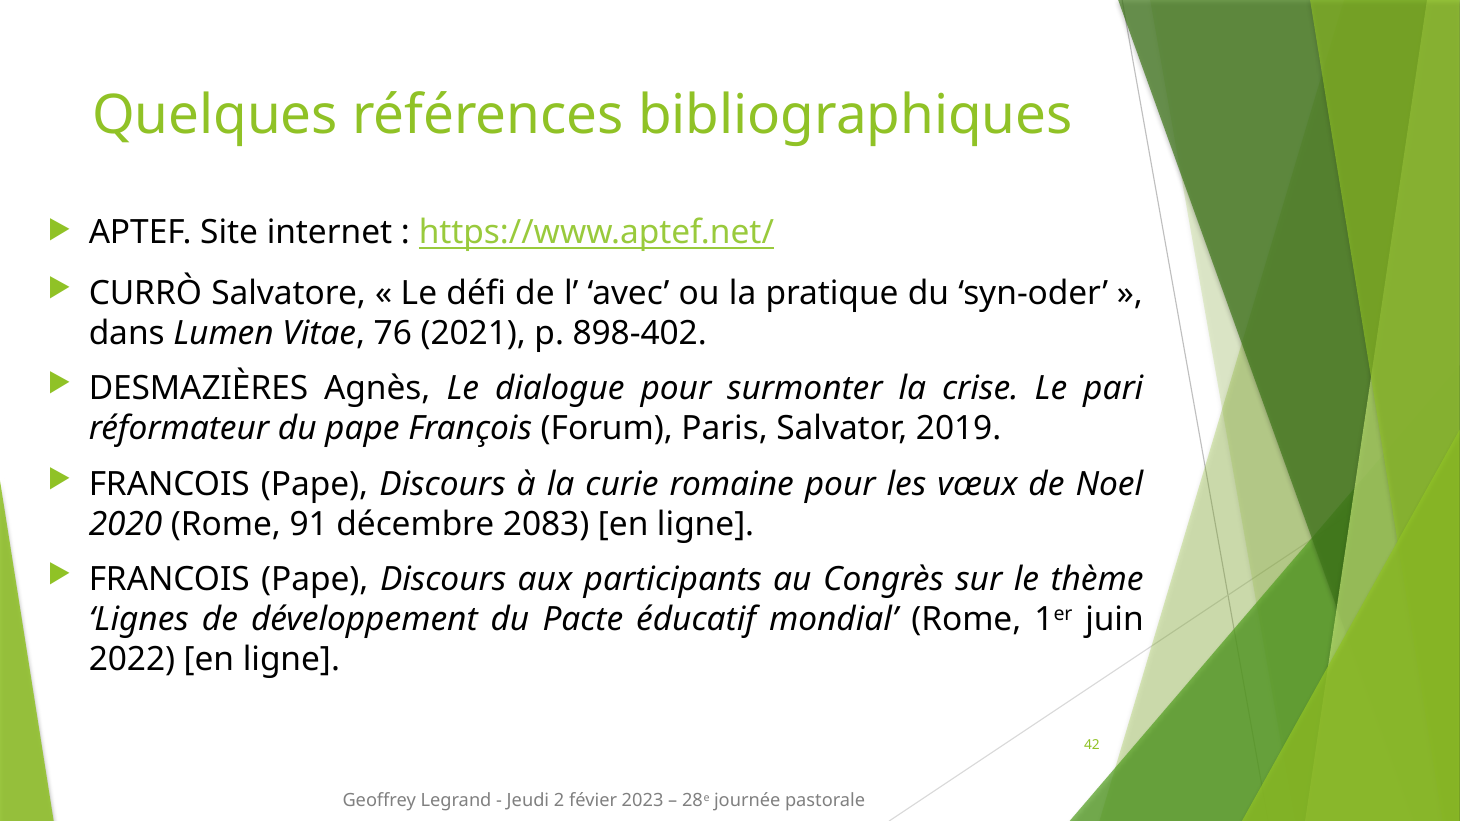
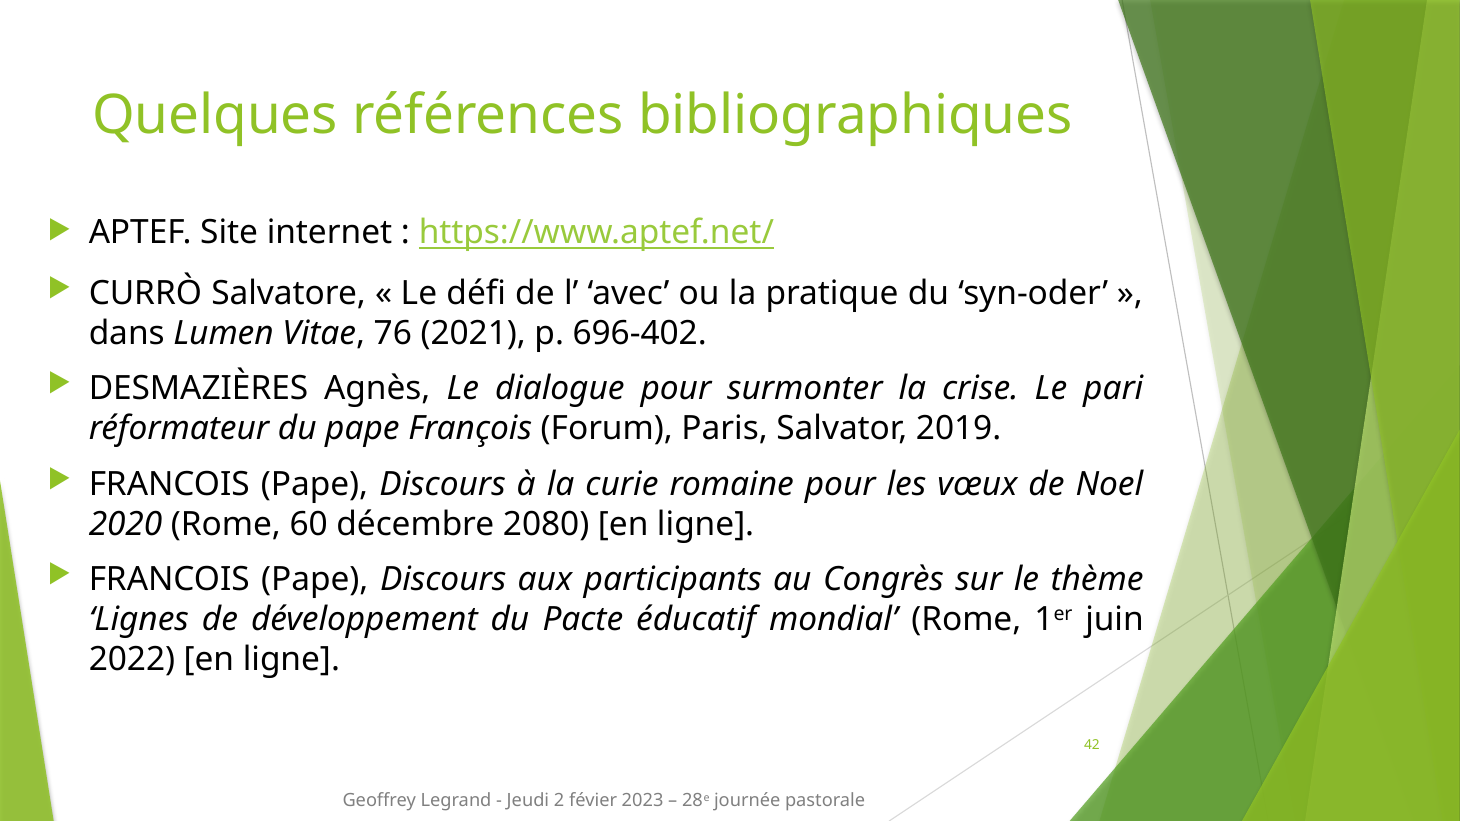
898-402: 898-402 -> 696-402
91: 91 -> 60
2083: 2083 -> 2080
